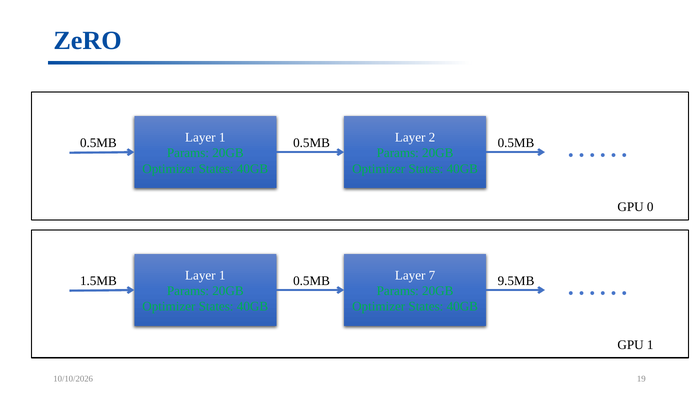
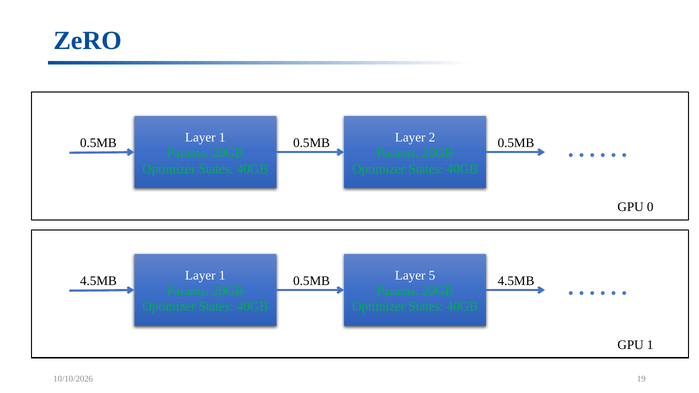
7: 7 -> 5
1.5MB at (98, 281): 1.5MB -> 4.5MB
9.5MB at (516, 281): 9.5MB -> 4.5MB
